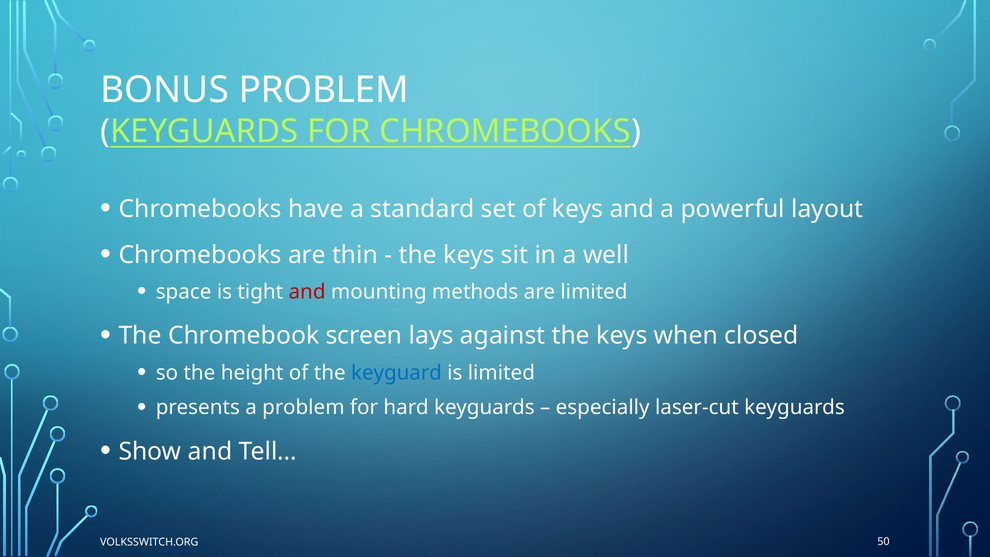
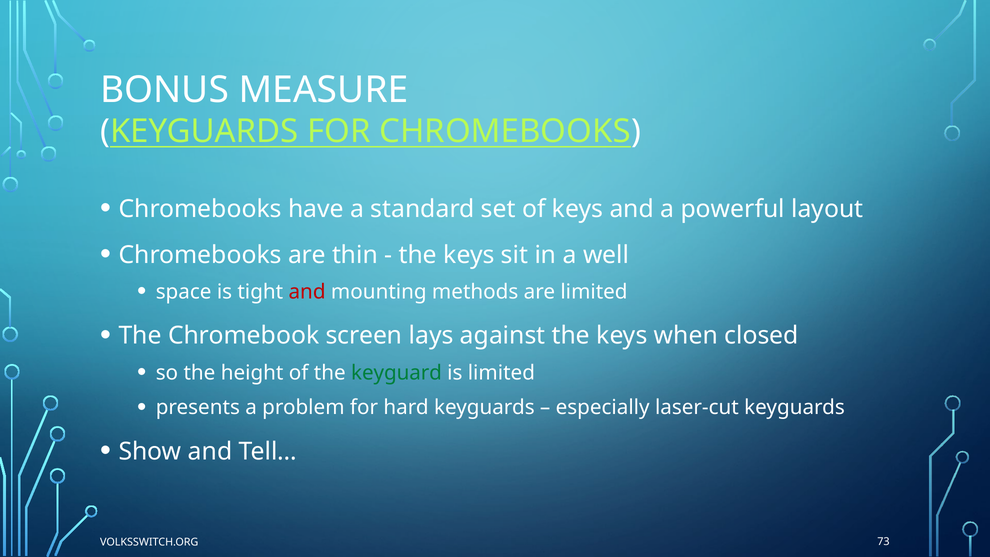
BONUS PROBLEM: PROBLEM -> MEASURE
keyguard colour: blue -> green
50: 50 -> 73
